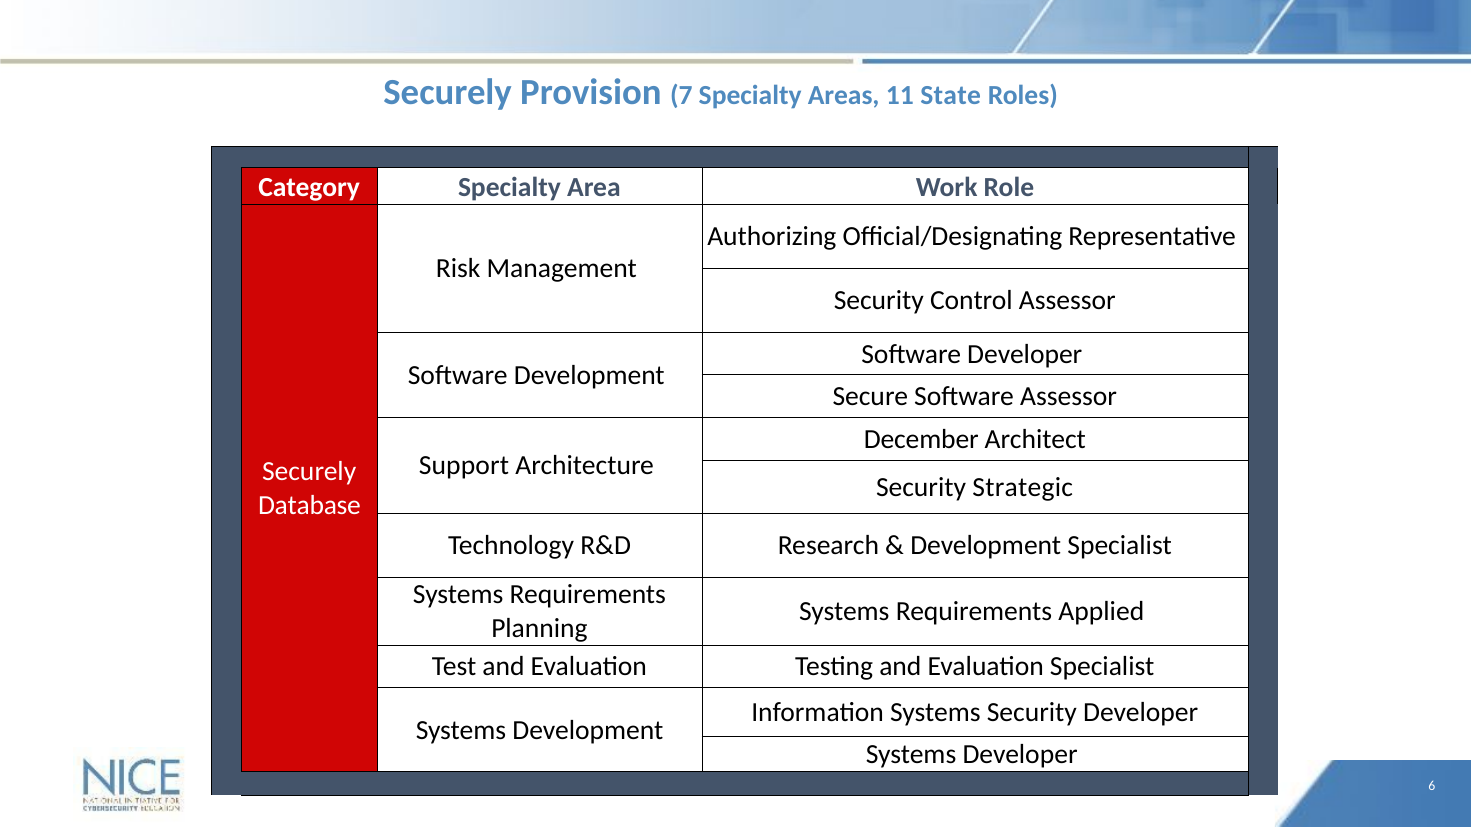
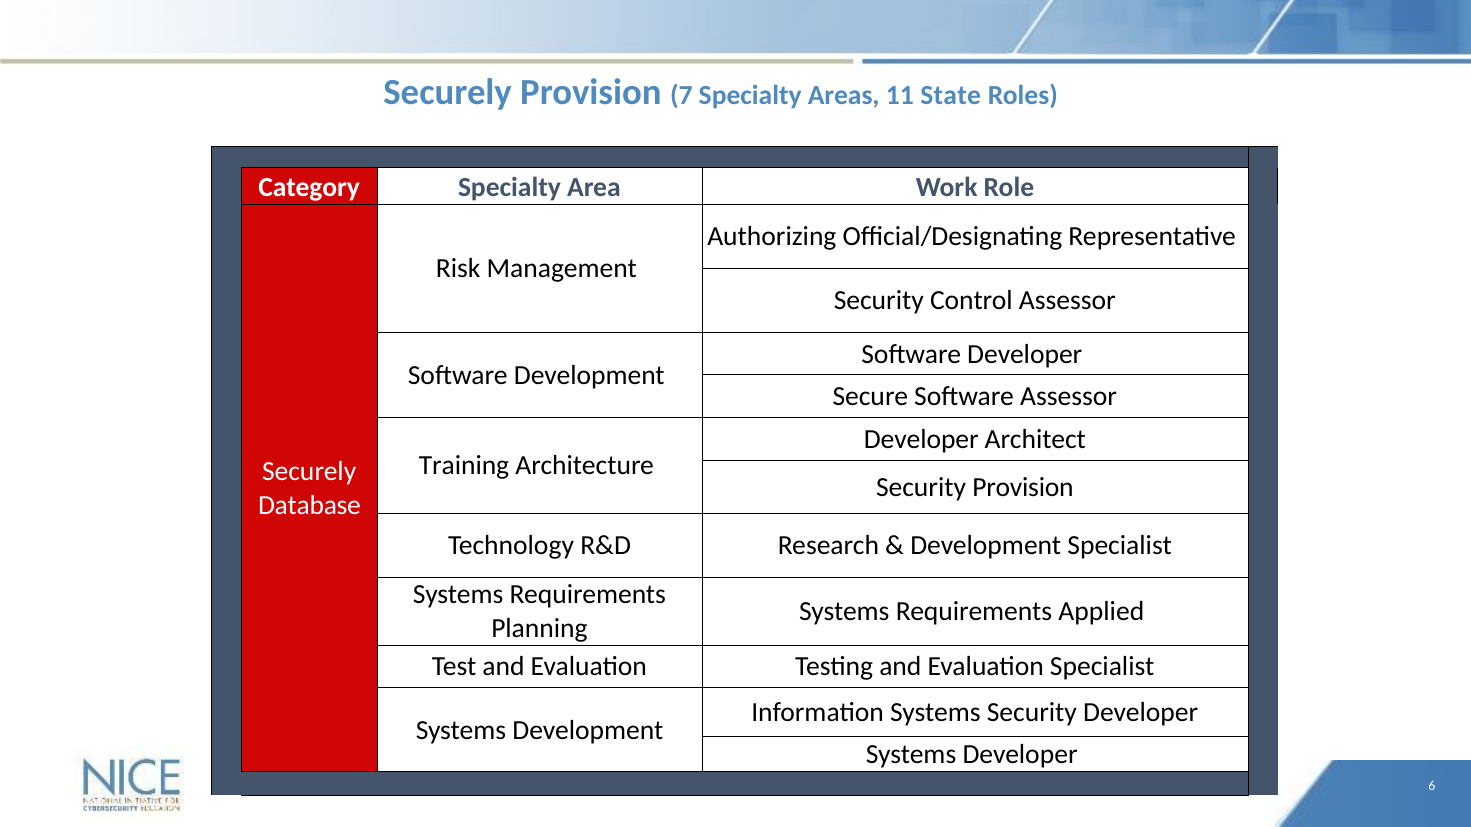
December at (921, 440): December -> Developer
Support: Support -> Training
Security Strategic: Strategic -> Provision
